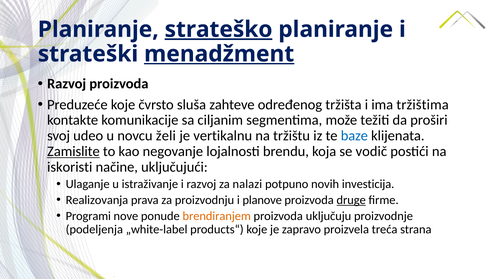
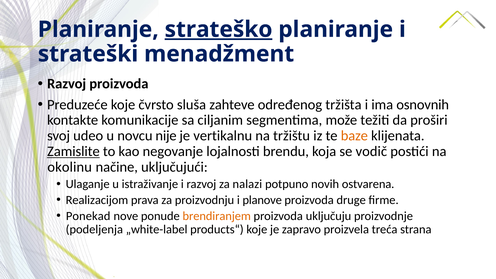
menadžment underline: present -> none
tržištima: tržištima -> osnovnih
želi: želi -> nije
baze colour: blue -> orange
iskoristi: iskoristi -> okolinu
investicija: investicija -> ostvarena
Realizovanja: Realizovanja -> Realizacijom
druge underline: present -> none
Programi: Programi -> Ponekad
